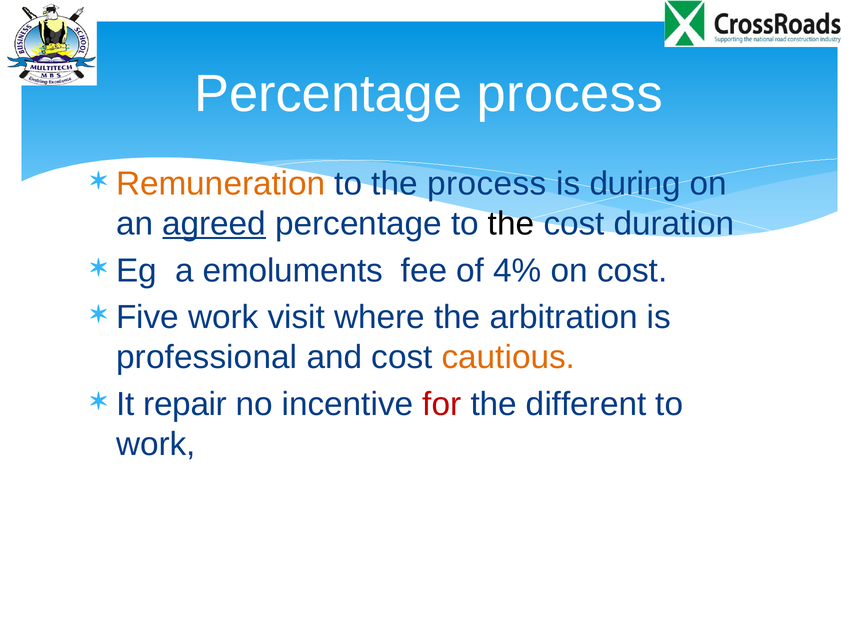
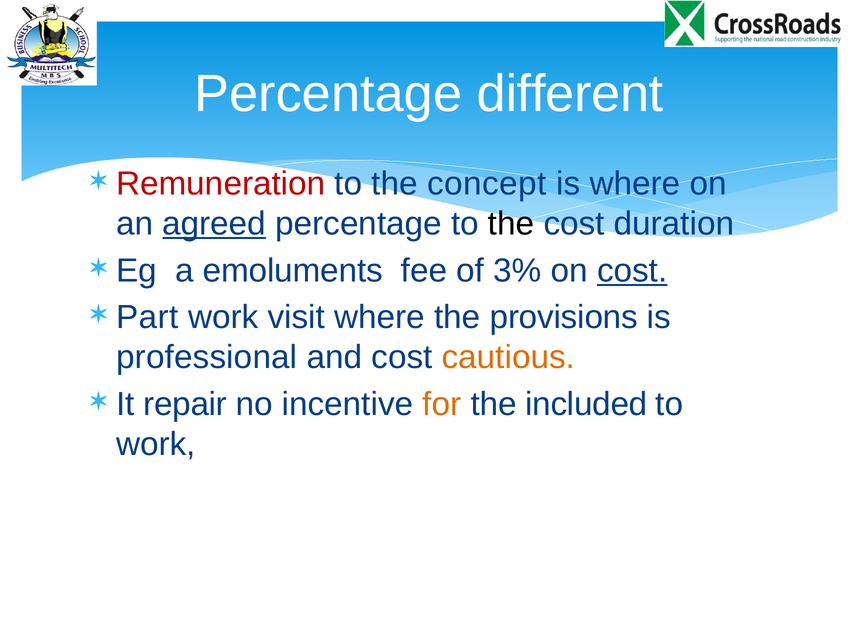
Percentage process: process -> different
Remuneration colour: orange -> red
the process: process -> concept
is during: during -> where
4%: 4% -> 3%
cost at (632, 271) underline: none -> present
Five: Five -> Part
arbitration: arbitration -> provisions
for colour: red -> orange
different: different -> included
